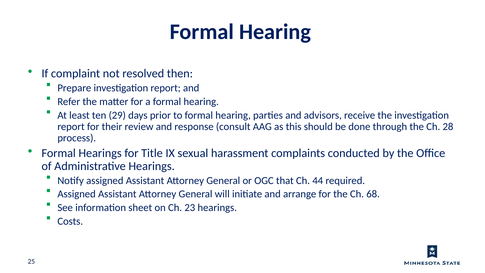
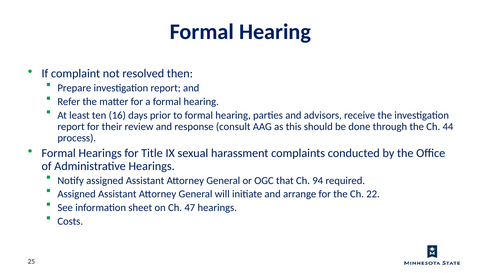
29: 29 -> 16
28: 28 -> 44
44: 44 -> 94
68: 68 -> 22
23: 23 -> 47
